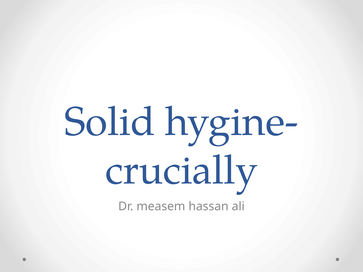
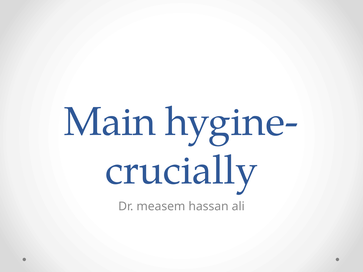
Solid: Solid -> Main
